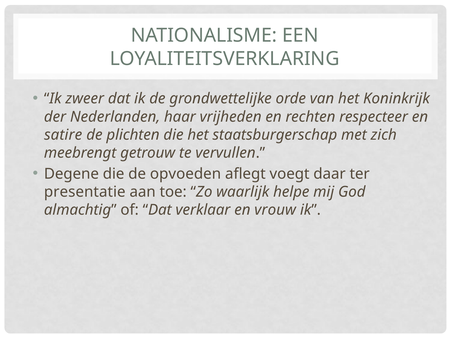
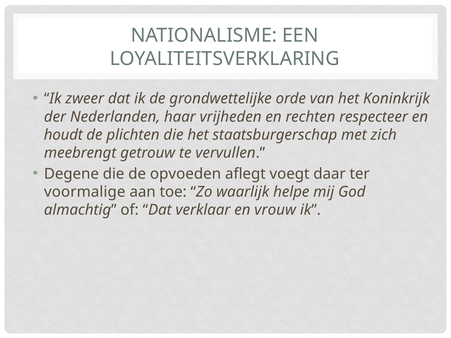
satire: satire -> houdt
presentatie: presentatie -> voormalige
